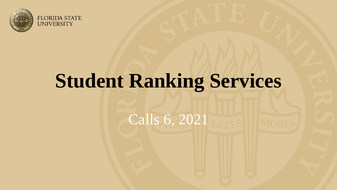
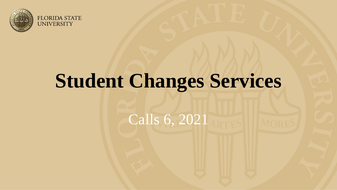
Ranking: Ranking -> Changes
